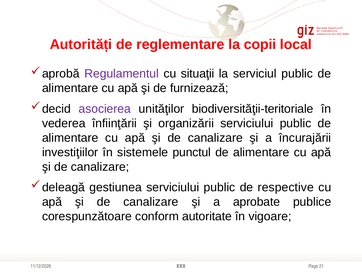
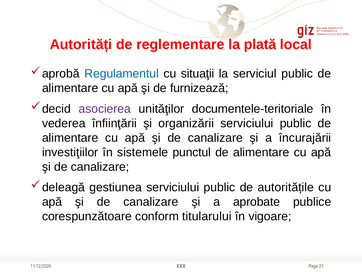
copii: copii -> plată
Regulamentul colour: purple -> blue
biodiversităţii-teritoriale: biodiversităţii-teritoriale -> documentele-teritoriale
respective: respective -> autoritățile
autoritate: autoritate -> titularului
